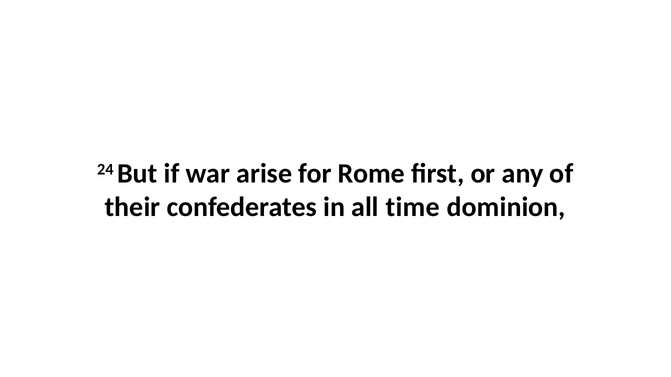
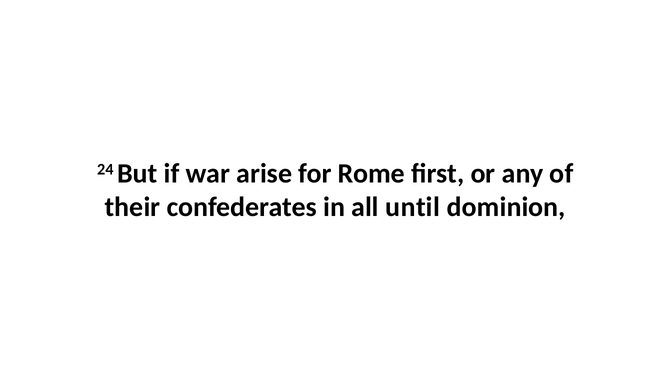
time: time -> until
